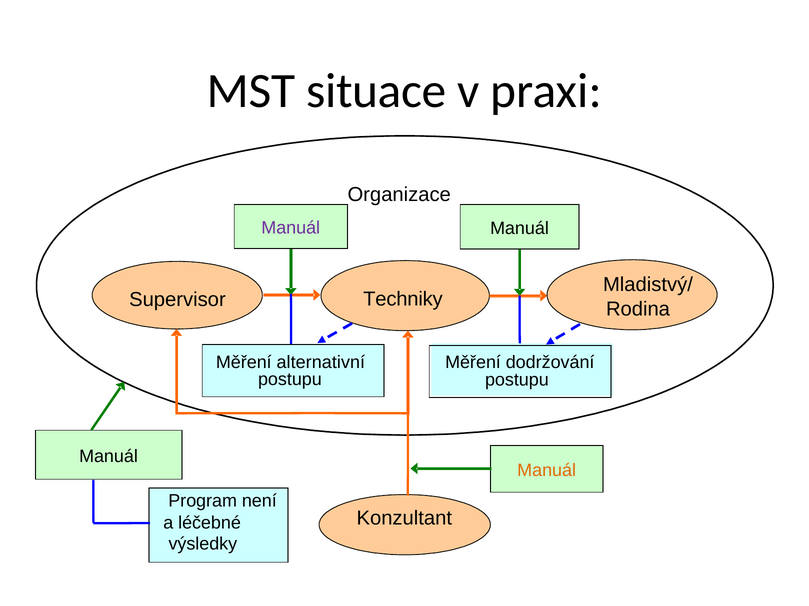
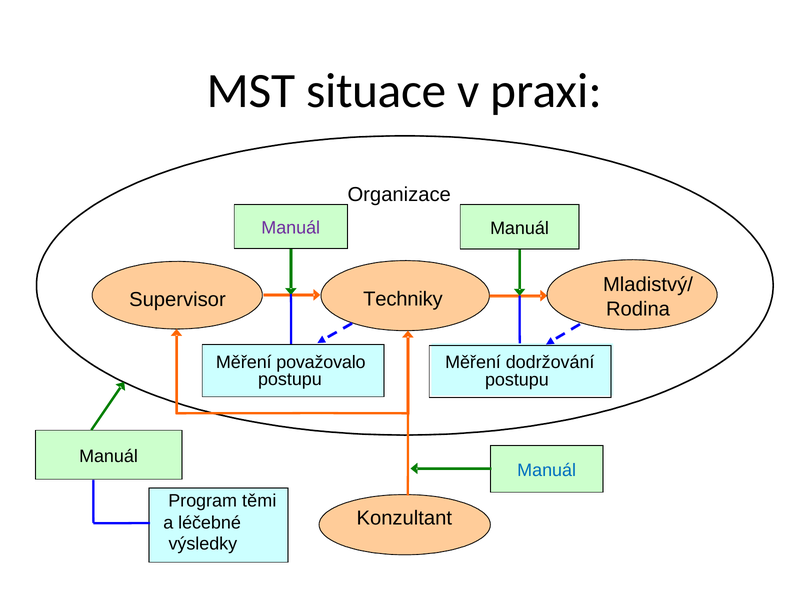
alternativní: alternativní -> považovalo
Manuál at (547, 471) colour: orange -> blue
není: není -> těmi
